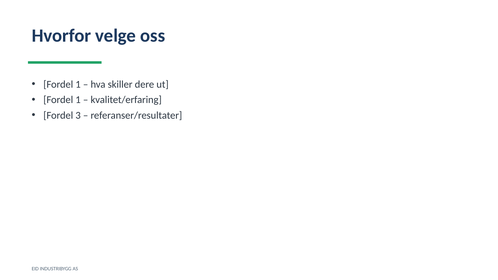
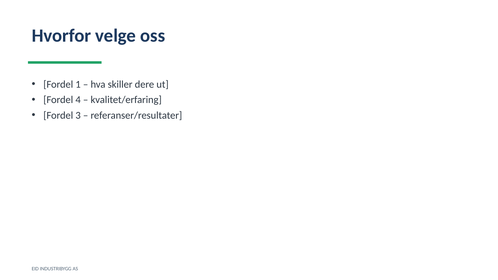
1 at (78, 100): 1 -> 4
